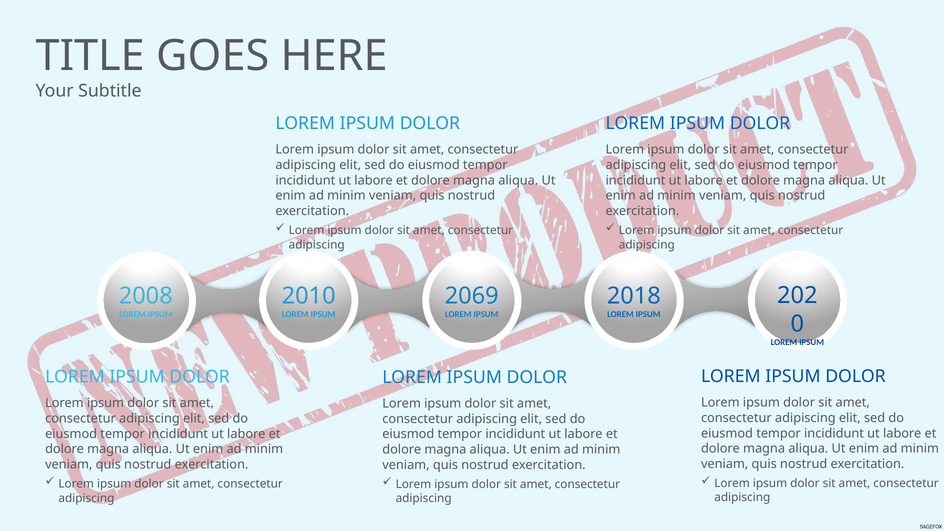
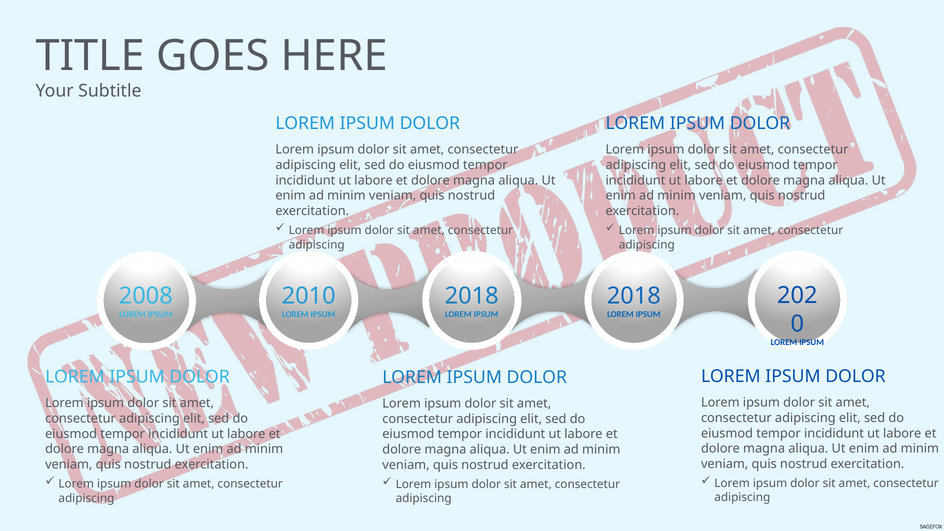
2069 at (472, 296): 2069 -> 2018
